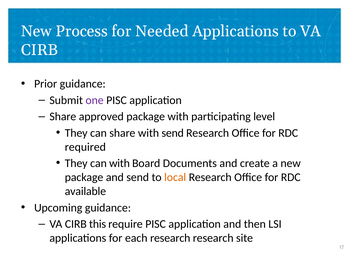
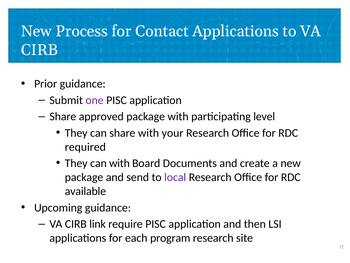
Needed: Needed -> Contact
with send: send -> your
local colour: orange -> purple
this: this -> link
each research: research -> program
